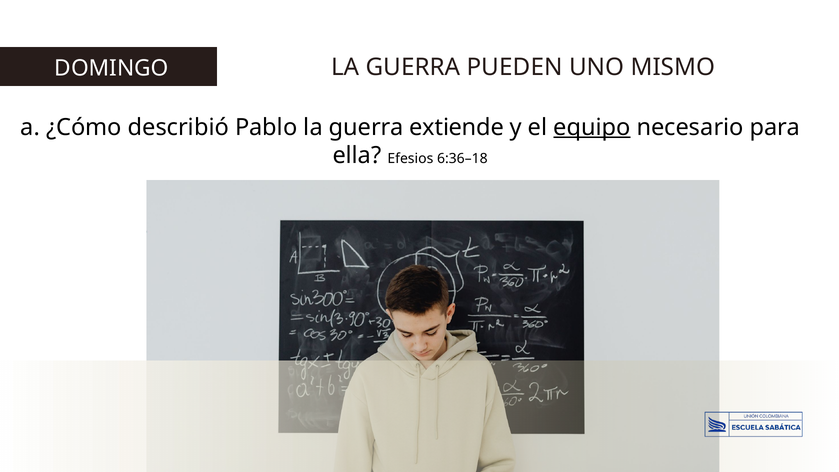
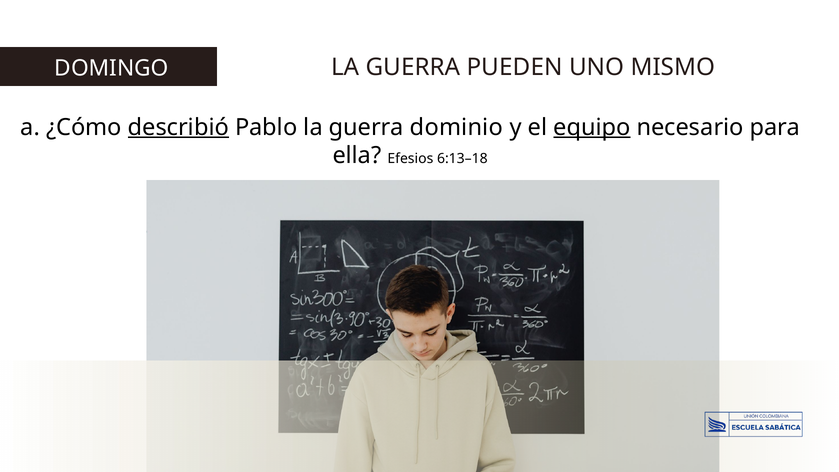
describió underline: none -> present
extiende: extiende -> dominio
6:36–18: 6:36–18 -> 6:13–18
